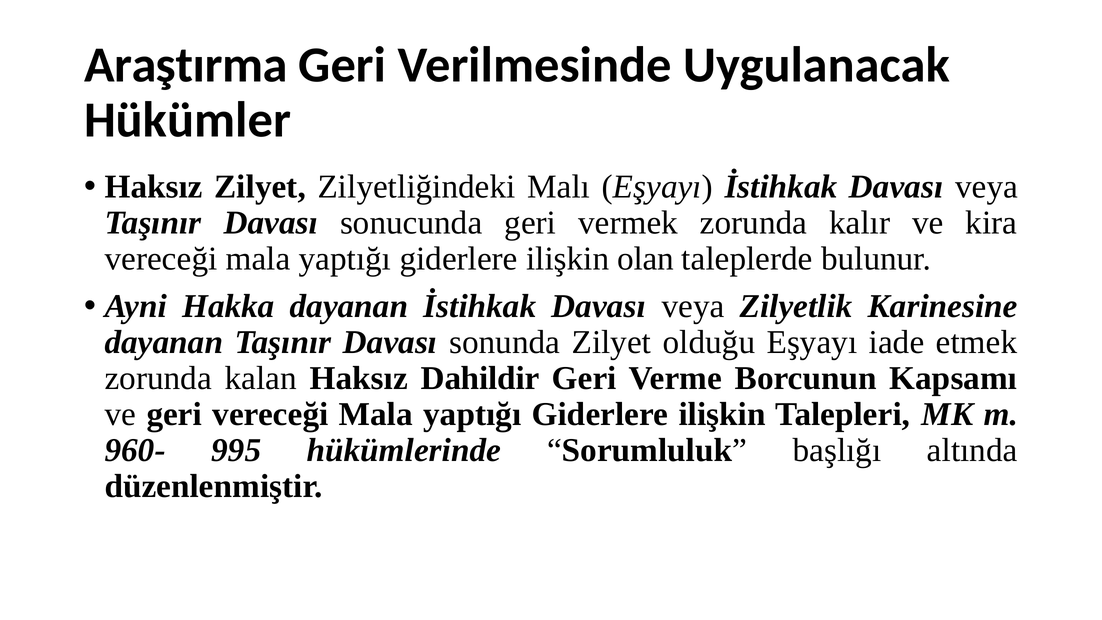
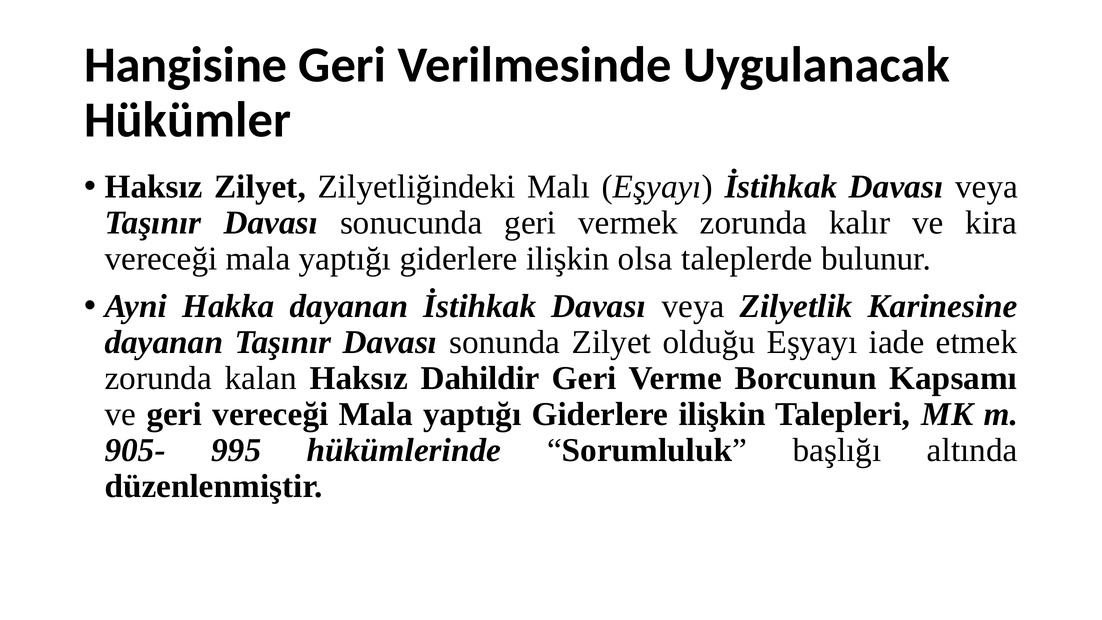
Araştırma: Araştırma -> Hangisine
olan: olan -> olsa
960-: 960- -> 905-
